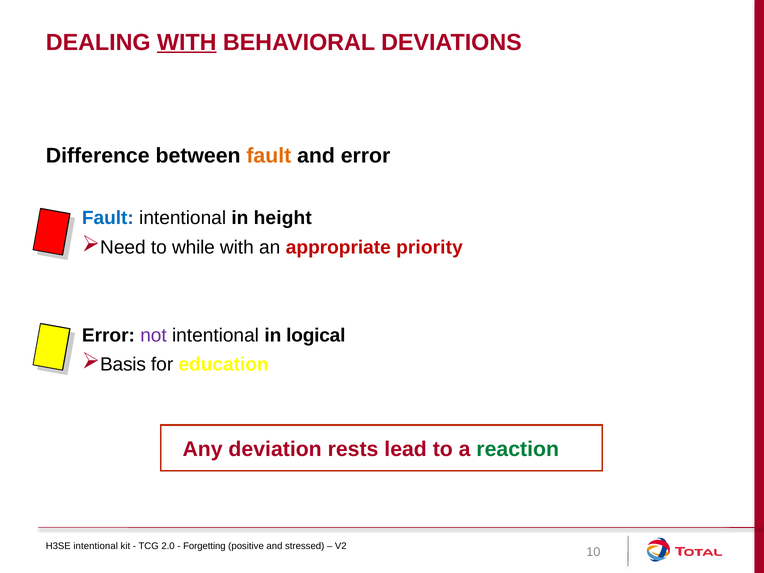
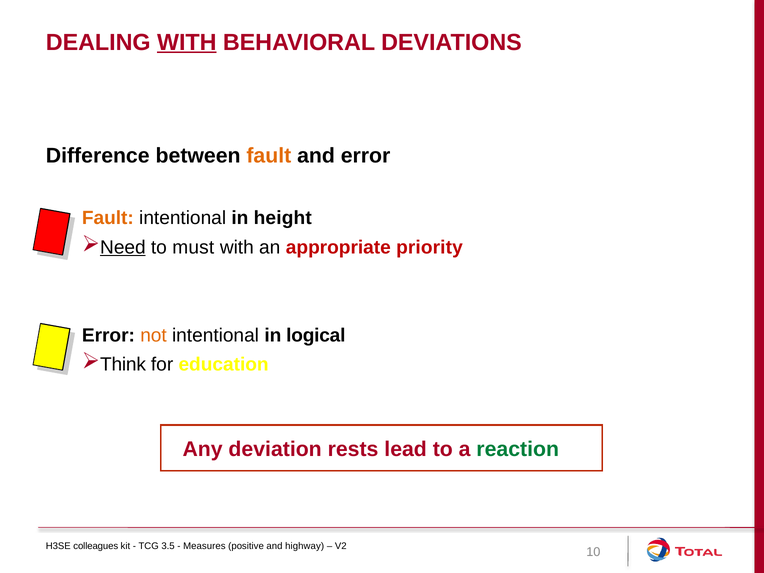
Fault at (108, 218) colour: blue -> orange
Need underline: none -> present
while: while -> must
not colour: purple -> orange
Basis: Basis -> Think
H3SE intentional: intentional -> colleagues
2.0: 2.0 -> 3.5
Forgetting: Forgetting -> Measures
stressed: stressed -> highway
